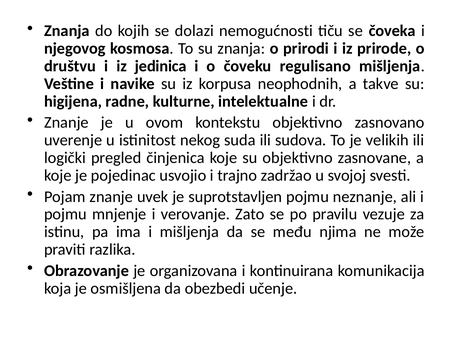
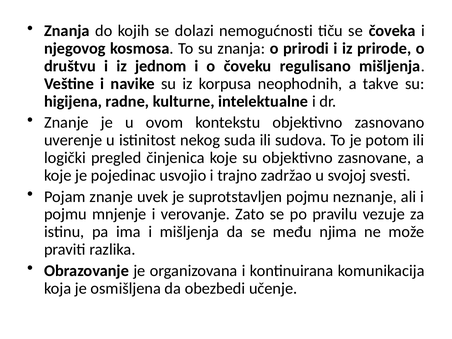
jedinica: jedinica -> jednom
velikih: velikih -> potom
